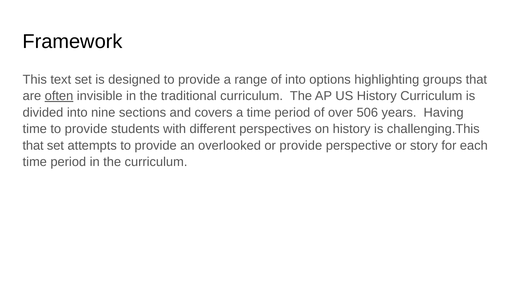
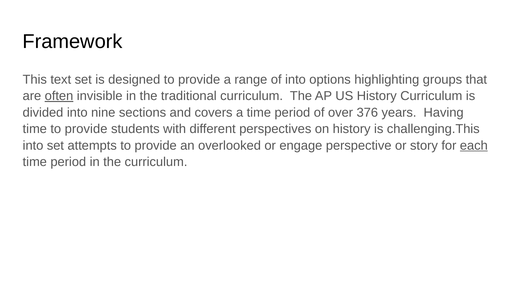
506: 506 -> 376
that at (33, 146): that -> into
or provide: provide -> engage
each underline: none -> present
